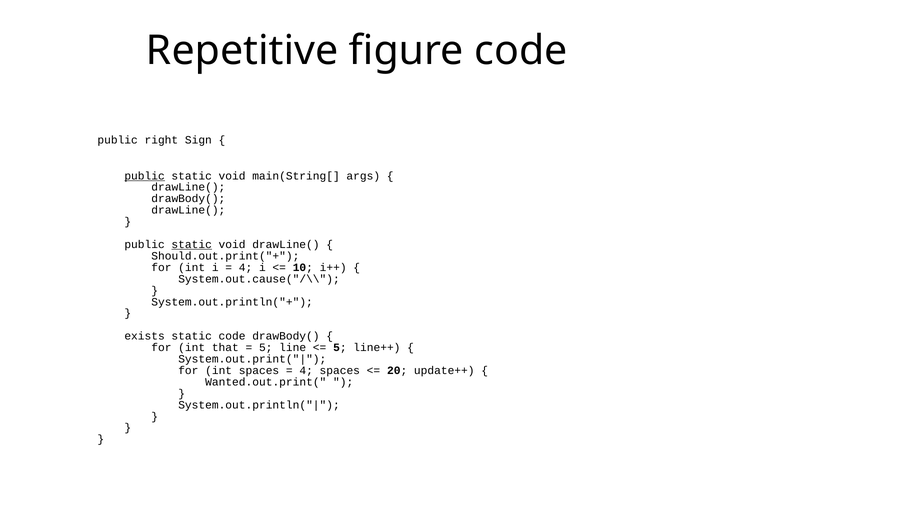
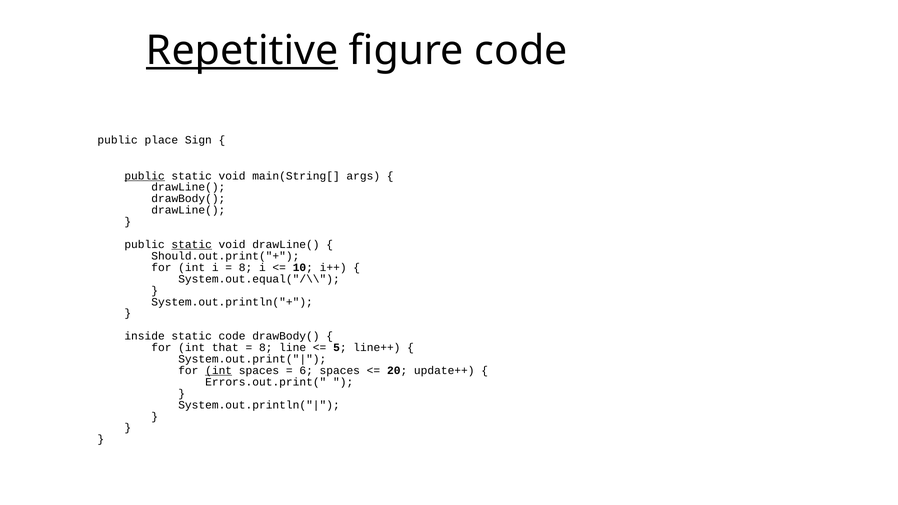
Repetitive underline: none -> present
right: right -> place
4 at (246, 268): 4 -> 8
System.out.cause("/\\: System.out.cause("/\\ -> System.out.equal("/\\
exists: exists -> inside
5 at (266, 348): 5 -> 8
int at (219, 371) underline: none -> present
4 at (306, 371): 4 -> 6
Wanted.out.print(: Wanted.out.print( -> Errors.out.print(
